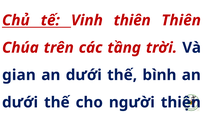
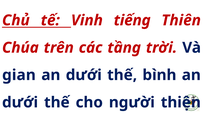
Vinh thiên: thiên -> tiếng
